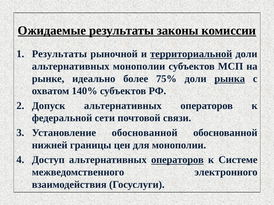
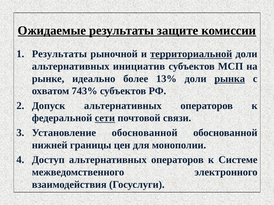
законы: законы -> защите
альтернативных монополии: монополии -> инициатив
75%: 75% -> 13%
140%: 140% -> 743%
сети underline: none -> present
операторов at (177, 160) underline: present -> none
